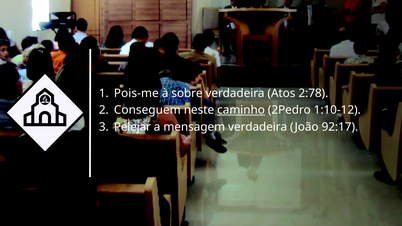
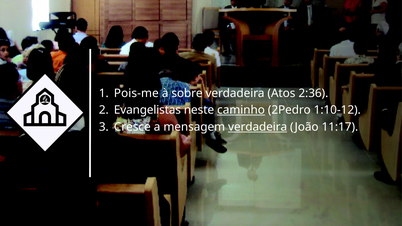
2:78: 2:78 -> 2:36
Conseguem: Conseguem -> Evangelistas
Pelejar: Pelejar -> Cresce
verdadeira at (258, 127) underline: none -> present
92:17: 92:17 -> 11:17
